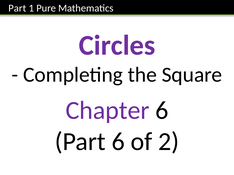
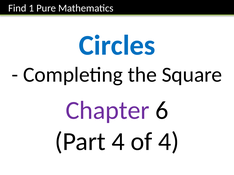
Part at (17, 8): Part -> Find
Circles colour: purple -> blue
Part 6: 6 -> 4
of 2: 2 -> 4
